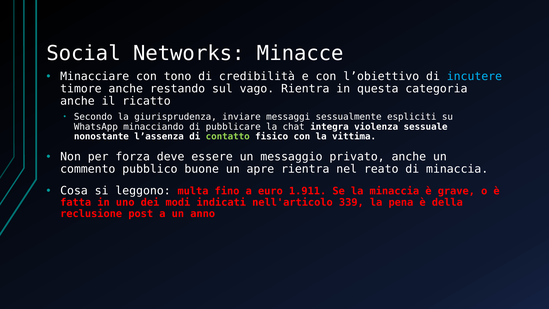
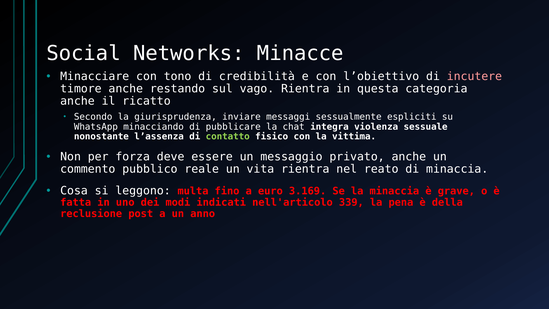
incutere colour: light blue -> pink
buone: buone -> reale
apre: apre -> vita
1.911: 1.911 -> 3.169
